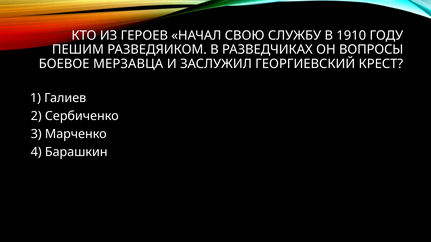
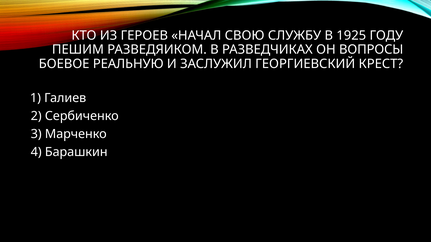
1910: 1910 -> 1925
МЕРЗАВЦА: МЕРЗАВЦА -> РЕАЛЬНУЮ
